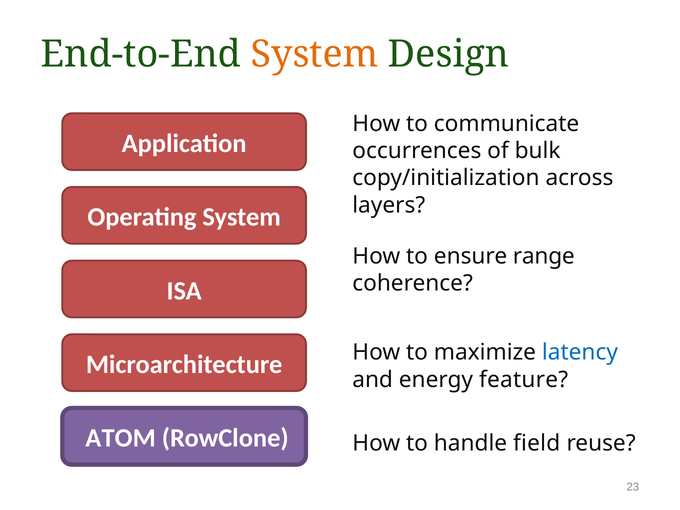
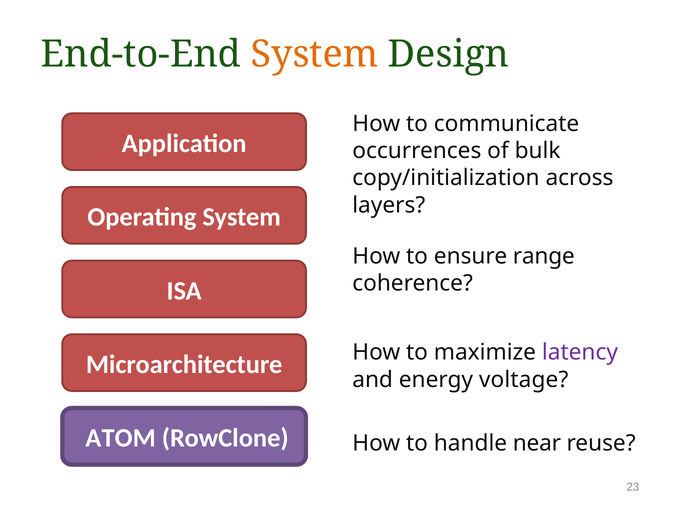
latency colour: blue -> purple
feature: feature -> voltage
field: field -> near
